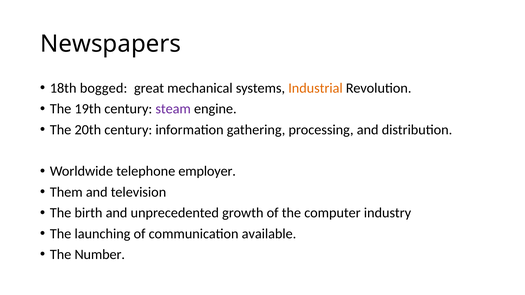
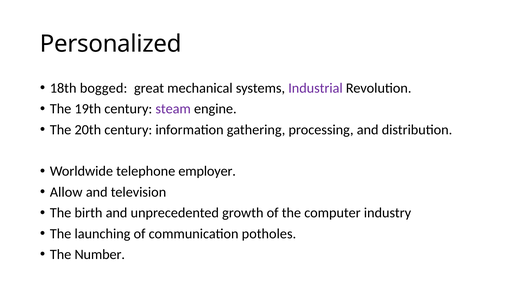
Newspapers: Newspapers -> Personalized
Industrial colour: orange -> purple
Them: Them -> Allow
available: available -> potholes
